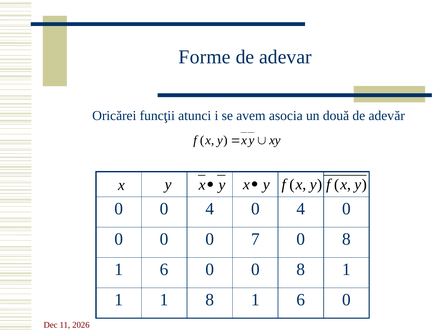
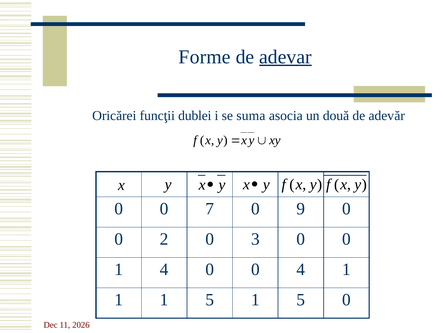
adevar underline: none -> present
atunci: atunci -> dublei
avem: avem -> suma
0 0 4: 4 -> 7
4 at (301, 208): 4 -> 9
0 at (164, 239): 0 -> 2
7: 7 -> 3
8 at (346, 239): 8 -> 0
6 at (164, 269): 6 -> 4
0 0 8: 8 -> 4
1 1 8: 8 -> 5
6 at (301, 299): 6 -> 5
